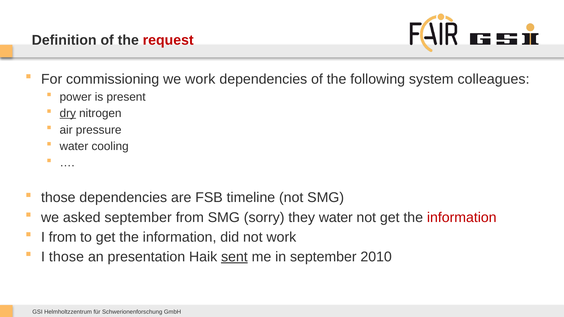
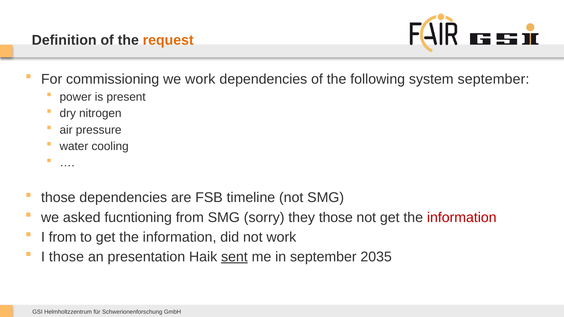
request colour: red -> orange
system colleagues: colleagues -> september
dry underline: present -> none
asked september: september -> fucntioning
they water: water -> those
2010: 2010 -> 2035
